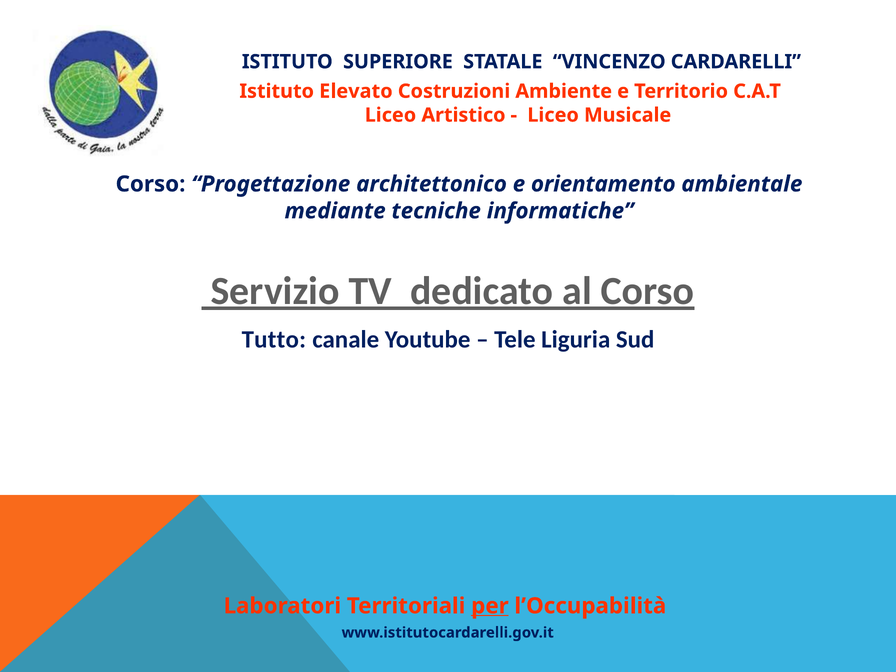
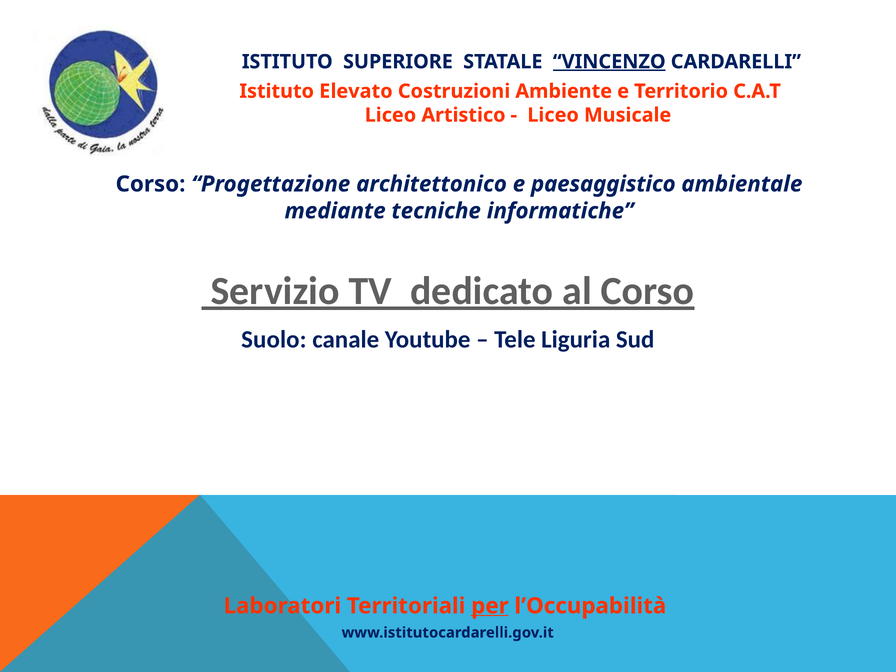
VINCENZO underline: none -> present
orientamento: orientamento -> paesaggistico
Tutto: Tutto -> Suolo
